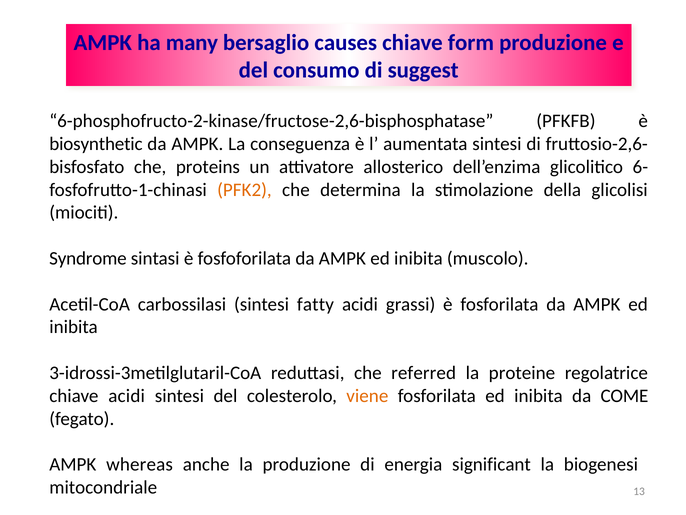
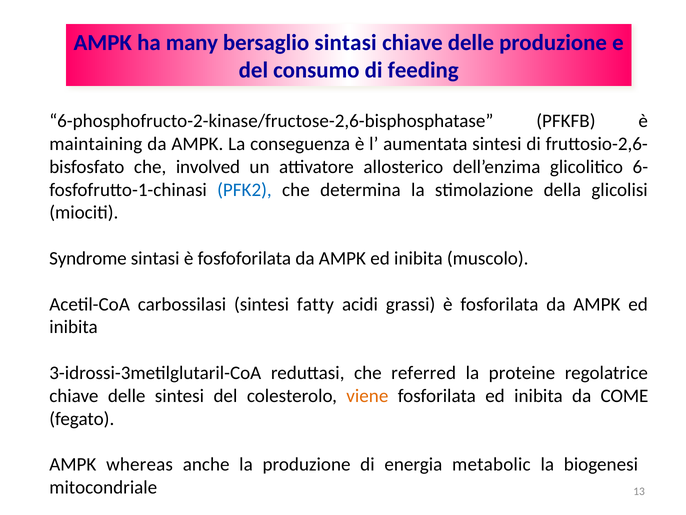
bersaglio causes: causes -> sintasi
form at (471, 43): form -> delle
suggest: suggest -> feeding
biosynthetic: biosynthetic -> maintaining
proteins: proteins -> involved
PFK2 colour: orange -> blue
acidi at (127, 395): acidi -> delle
significant: significant -> metabolic
